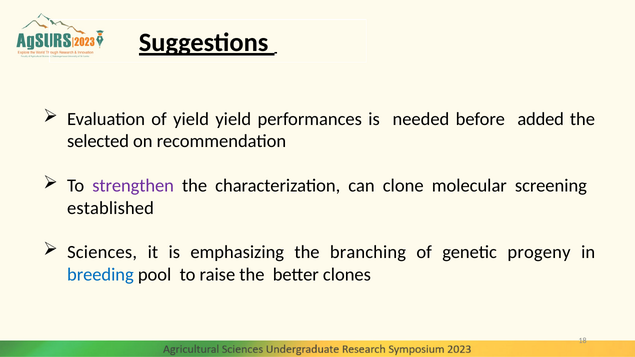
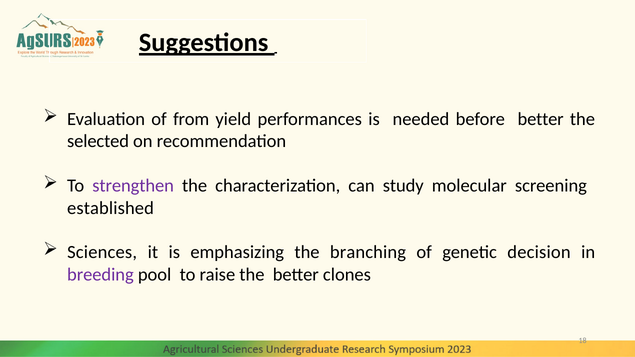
of yield: yield -> from
before added: added -> better
clone: clone -> study
progeny: progeny -> decision
breeding colour: blue -> purple
